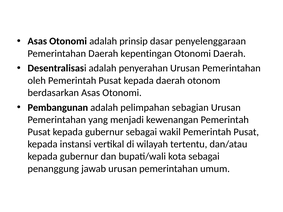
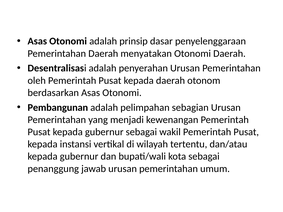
kepentingan: kepentingan -> menyatakan
